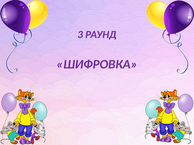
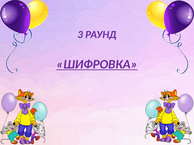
ШИФРОВКА underline: none -> present
